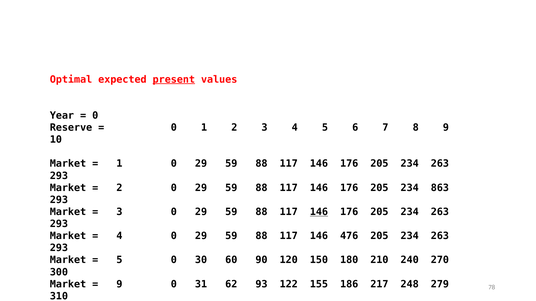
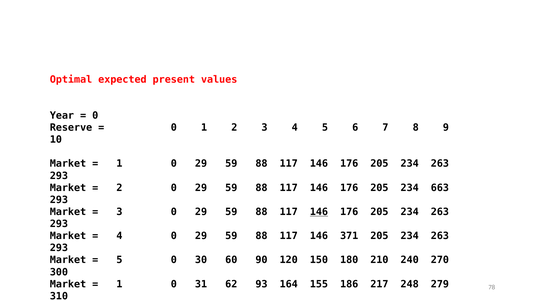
present underline: present -> none
863: 863 -> 663
476: 476 -> 371
9 at (119, 285): 9 -> 1
122: 122 -> 164
